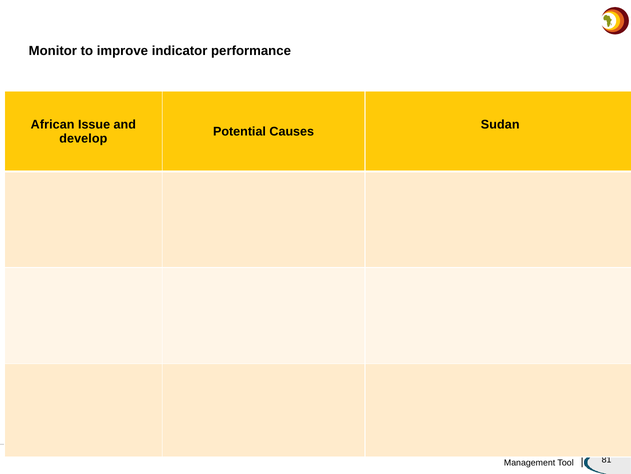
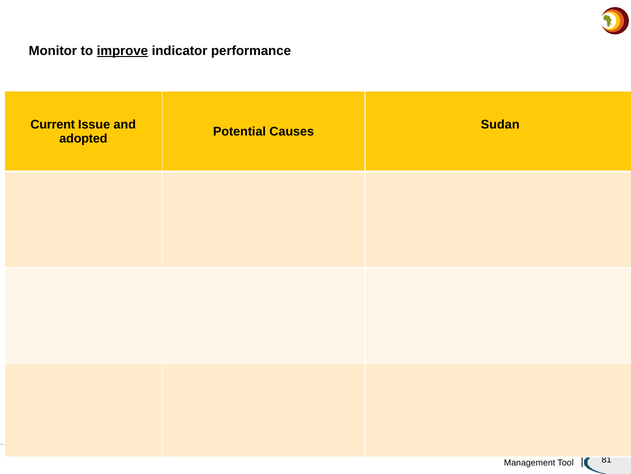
improve underline: none -> present
African: African -> Current
develop: develop -> adopted
